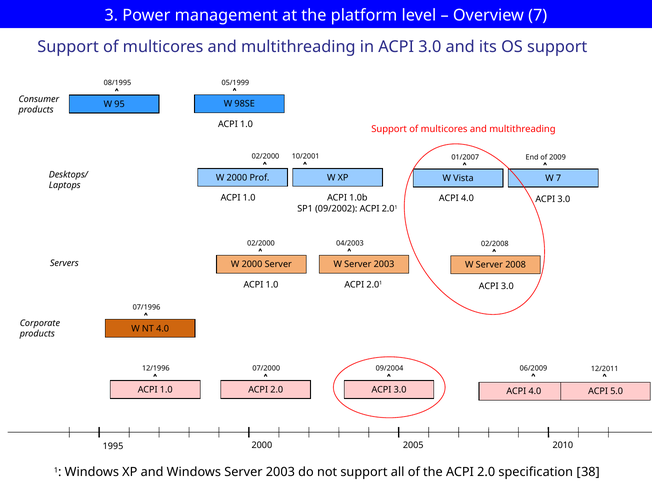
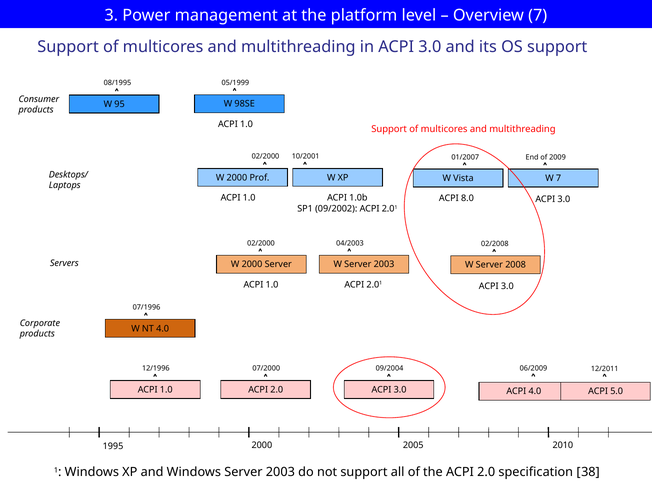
4.0 at (467, 198): 4.0 -> 8.0
